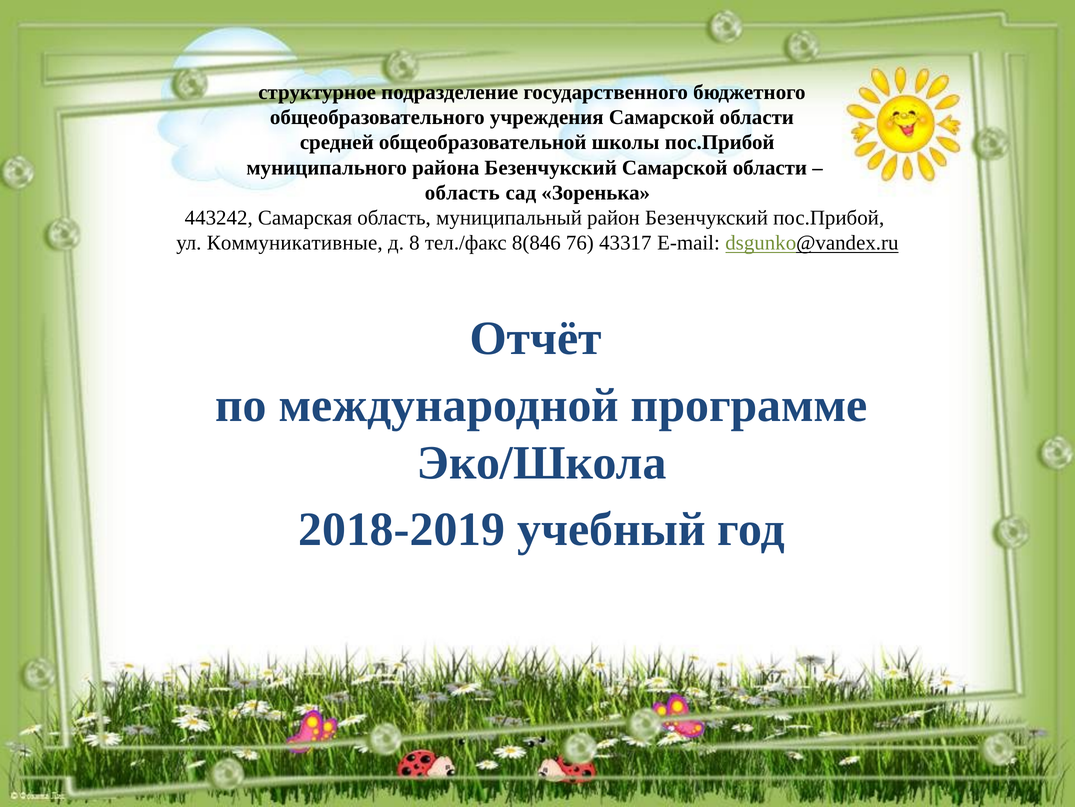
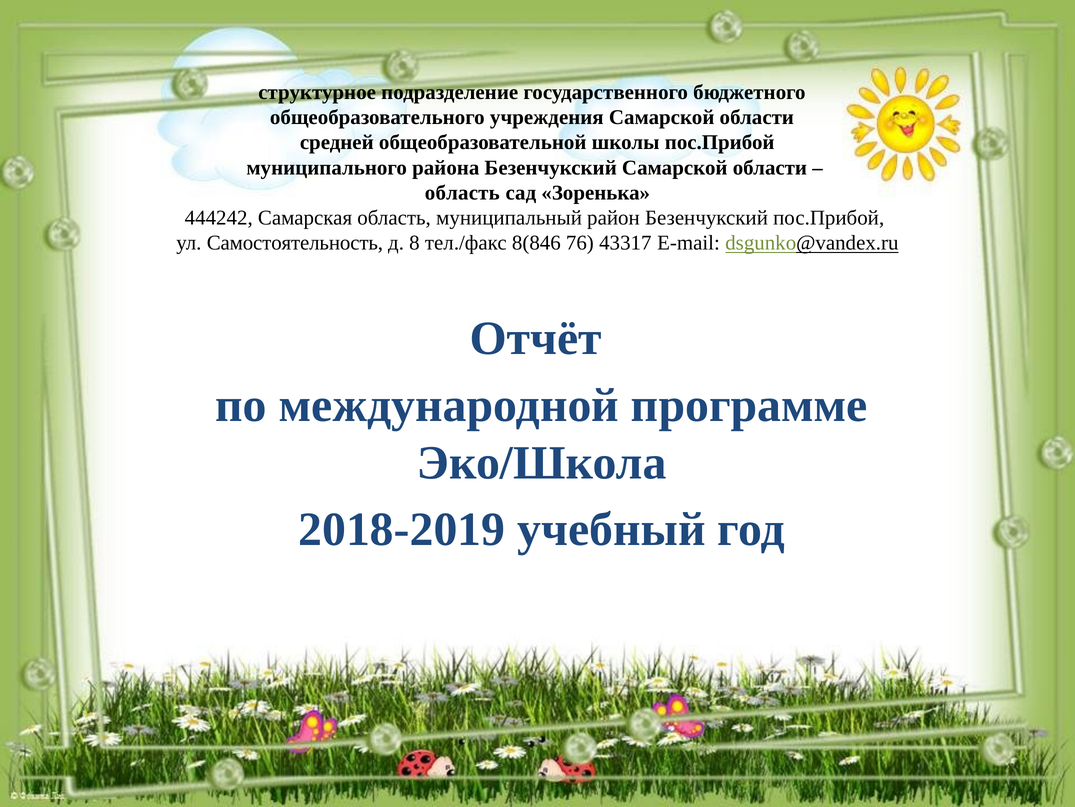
443242: 443242 -> 444242
Коммуникативные: Коммуникативные -> Самостоятельность
